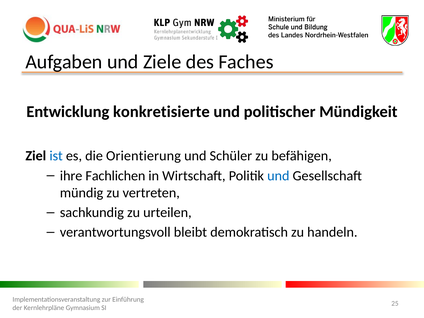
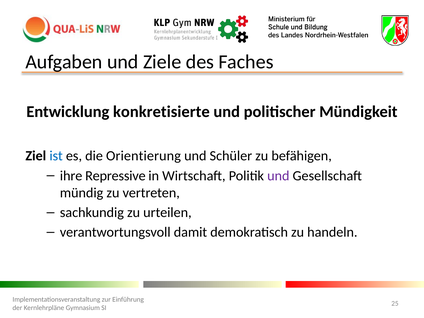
Fachlichen: Fachlichen -> Repressive
und at (278, 176) colour: blue -> purple
bleibt: bleibt -> damit
